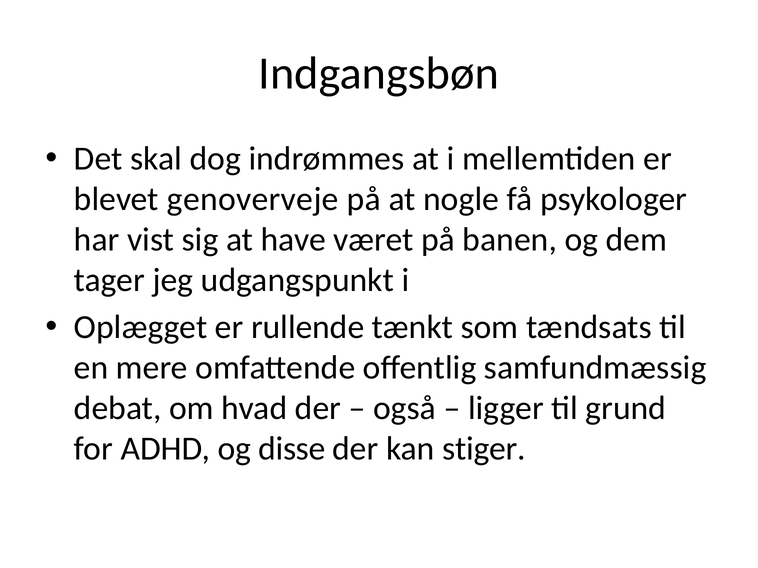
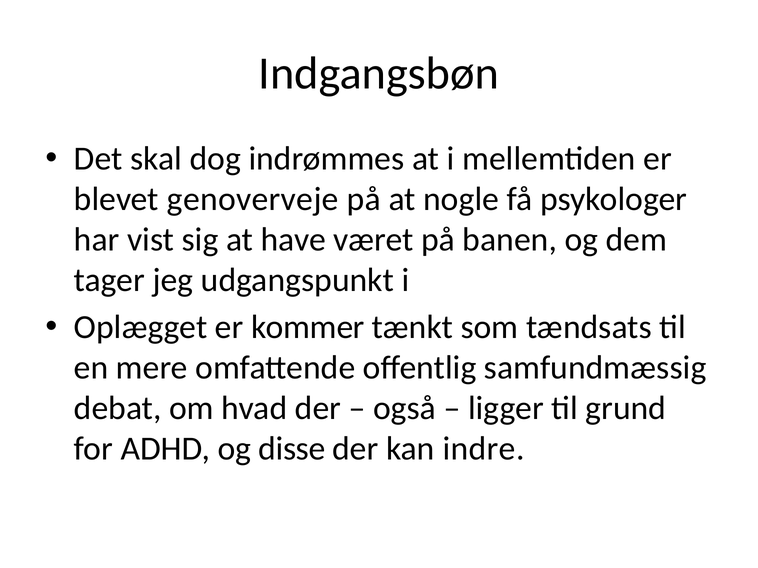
rullende: rullende -> kommer
stiger: stiger -> indre
